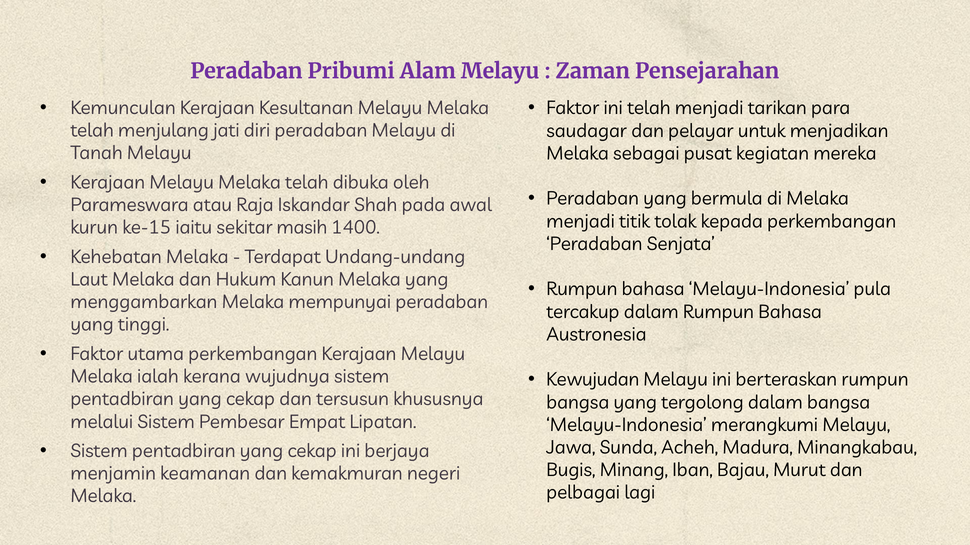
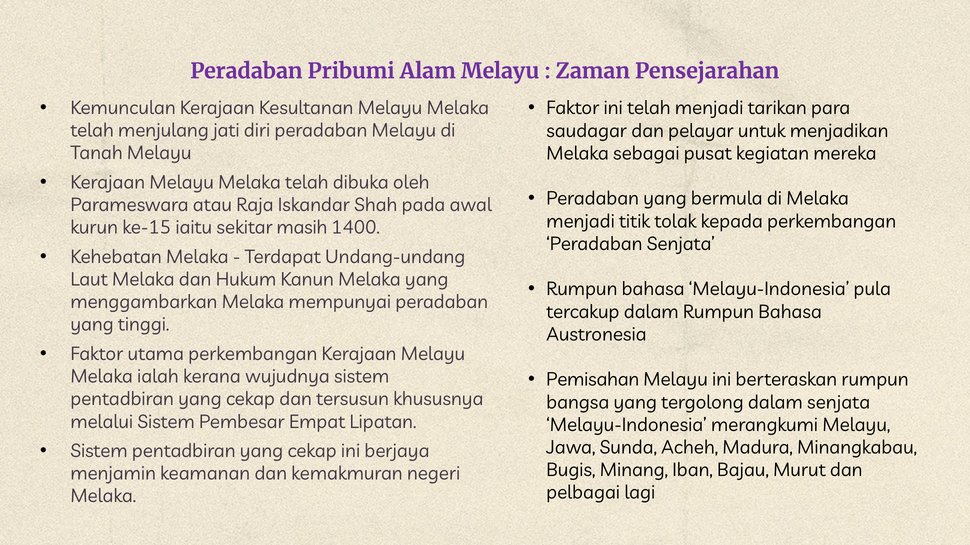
Kewujudan: Kewujudan -> Pemisahan
dalam bangsa: bangsa -> senjata
